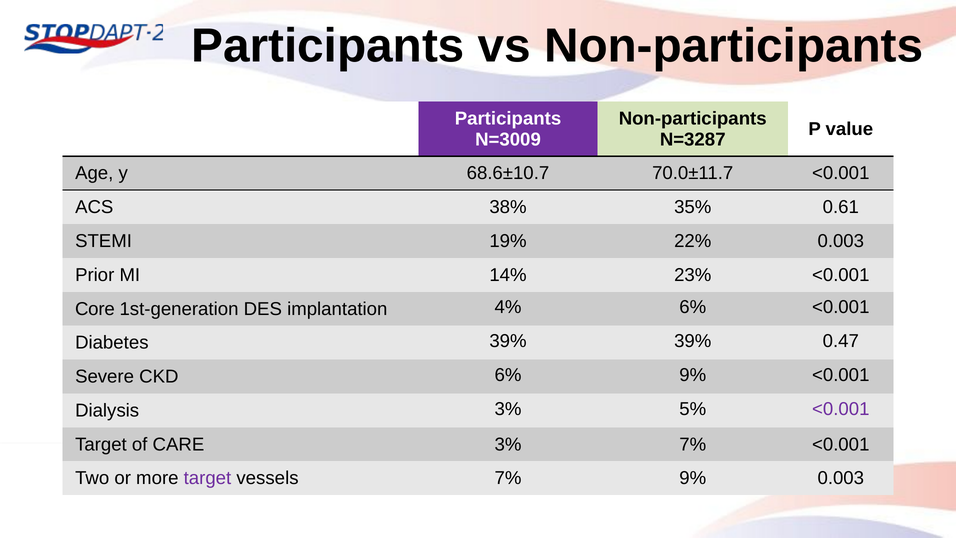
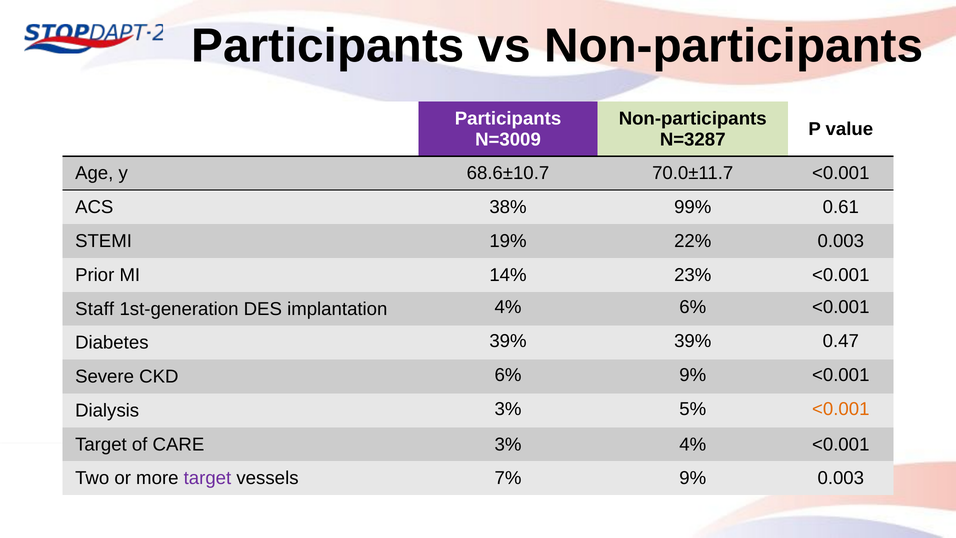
35%: 35% -> 99%
Core: Core -> Staff
<0.001 at (841, 409) colour: purple -> orange
3% 7%: 7% -> 4%
